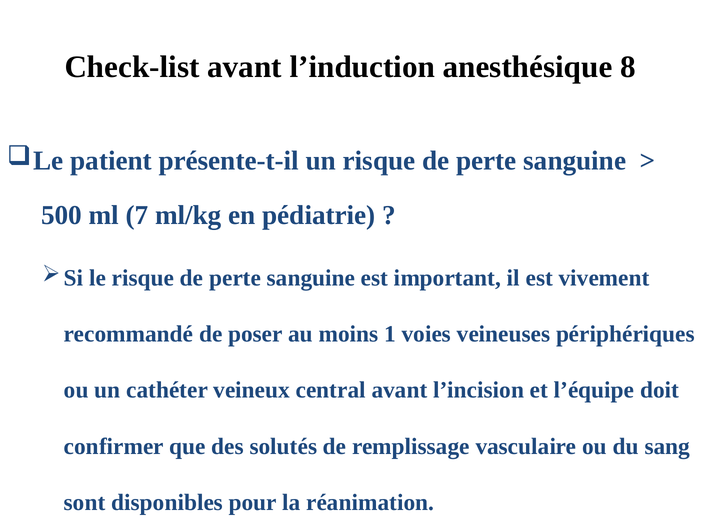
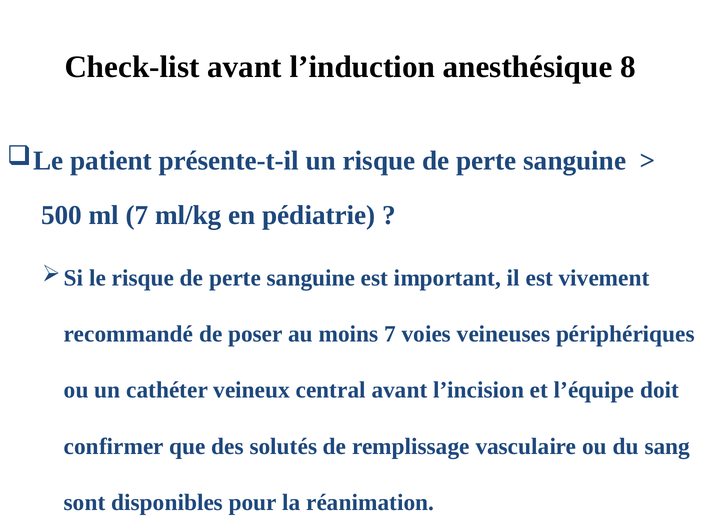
moins 1: 1 -> 7
